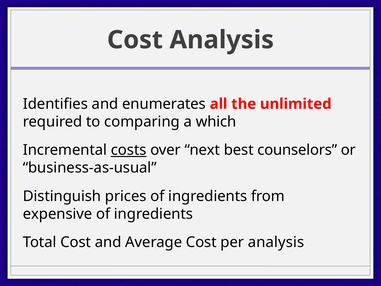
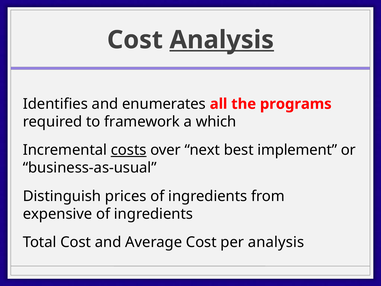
Analysis at (222, 40) underline: none -> present
unlimited: unlimited -> programs
comparing: comparing -> framework
counselors: counselors -> implement
